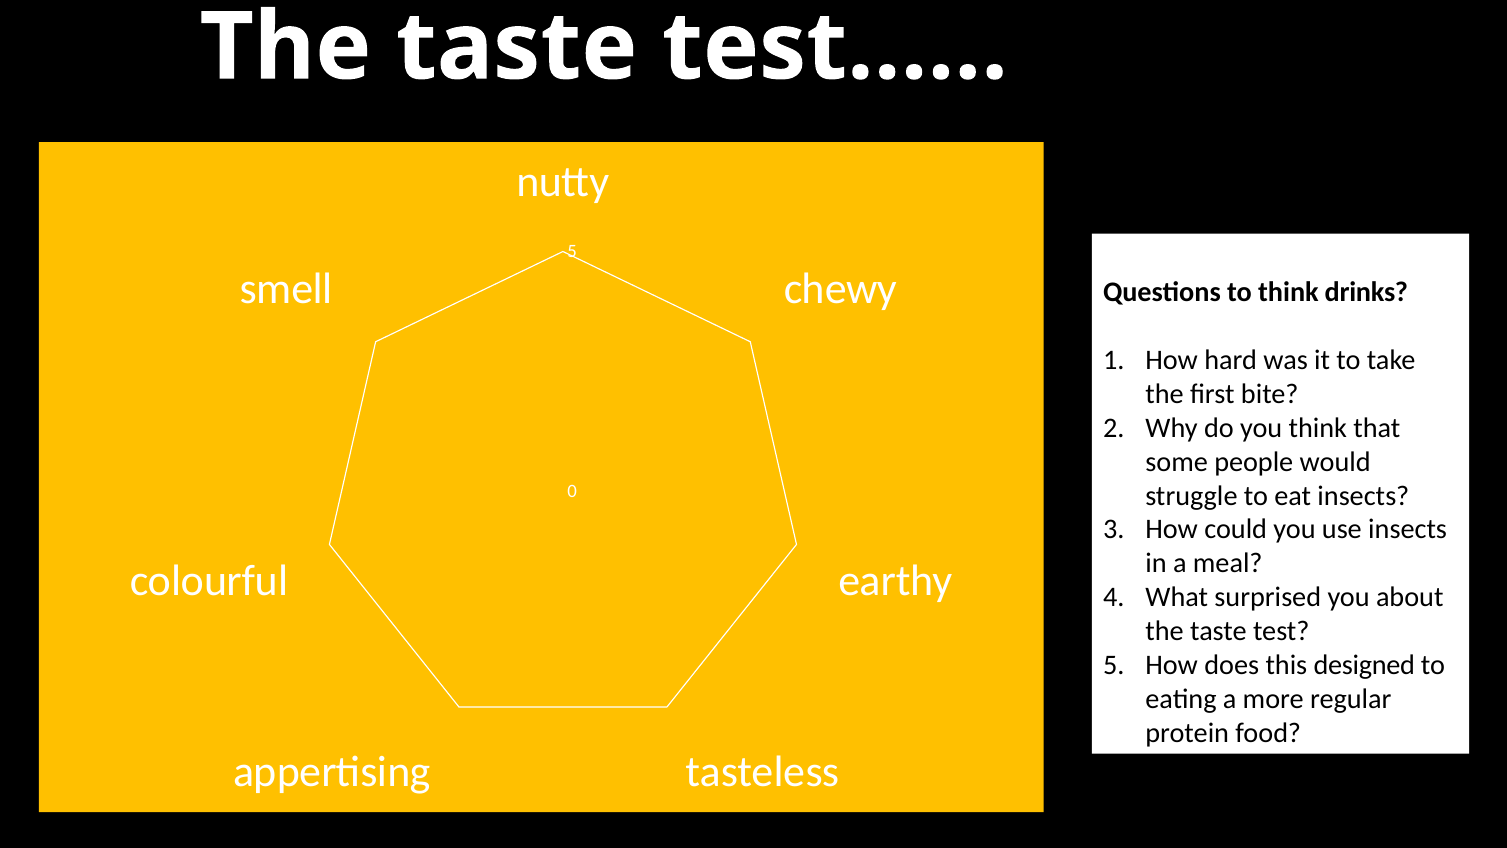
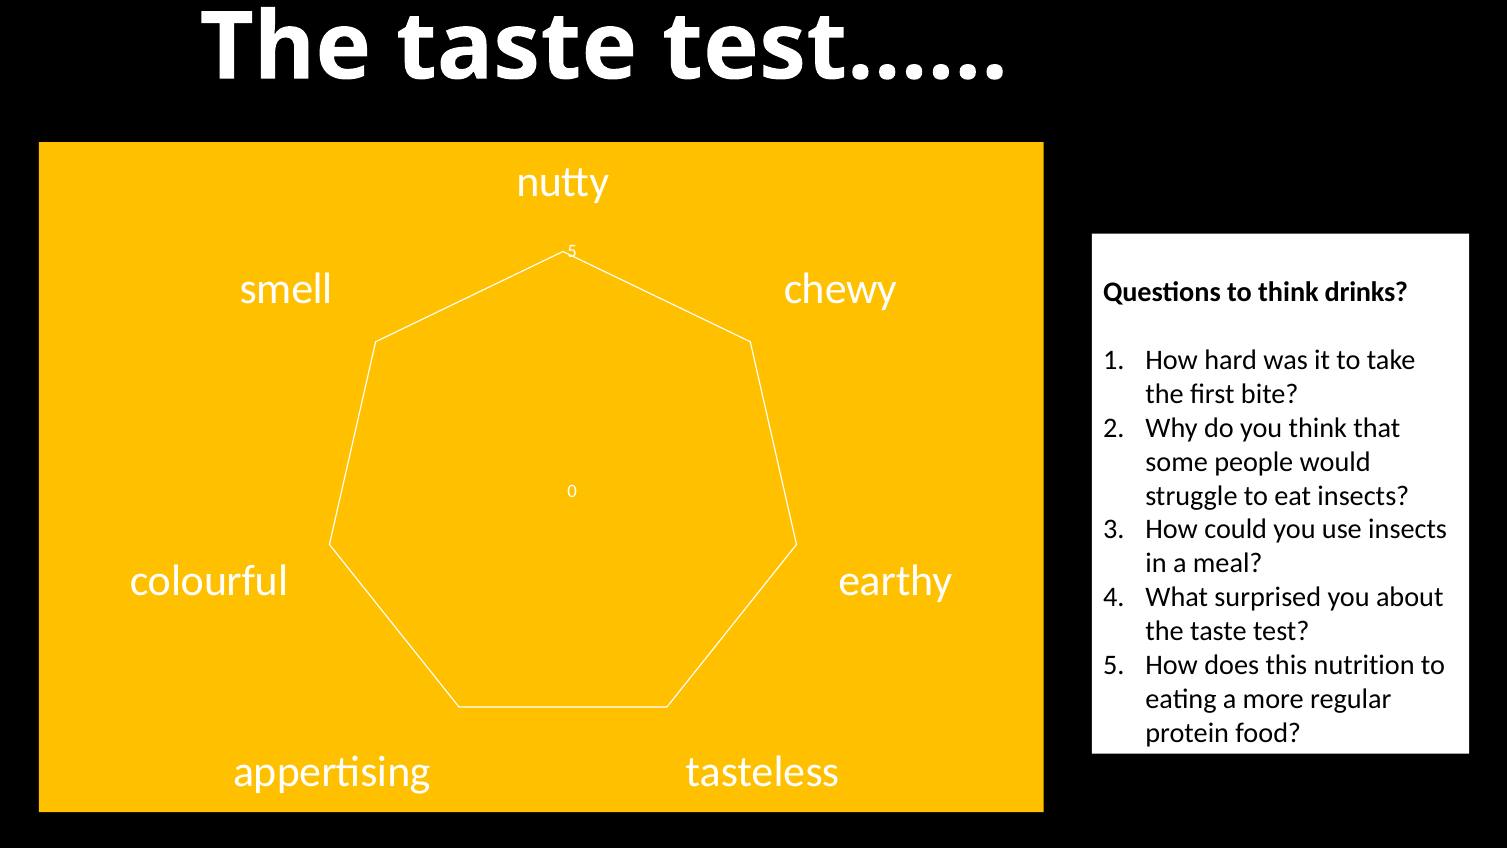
designed: designed -> nutrition
